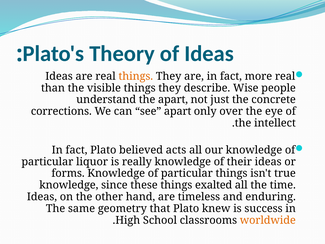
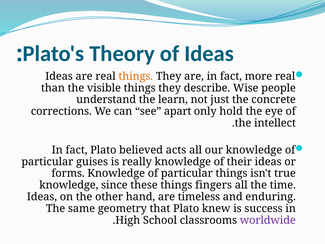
the apart: apart -> learn
over: over -> hold
liquor: liquor -> guises
exalted: exalted -> fingers
worldwide colour: orange -> purple
